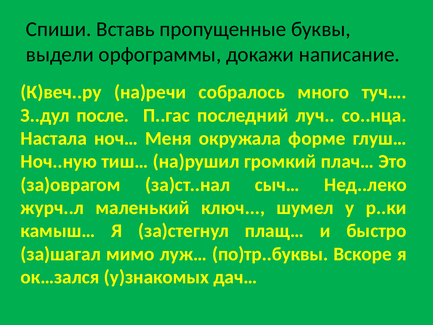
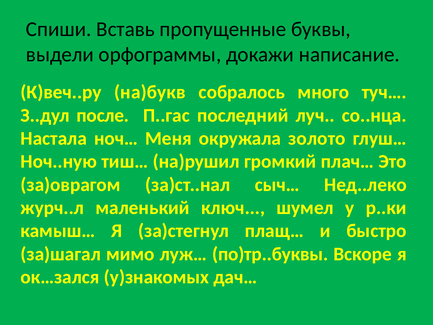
на)речи: на)речи -> на)букв
форме: форме -> золото
